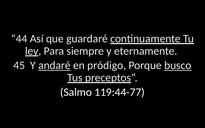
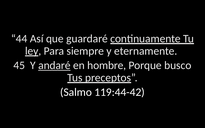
pródigo: pródigo -> hombre
busco underline: present -> none
119:44-77: 119:44-77 -> 119:44-42
